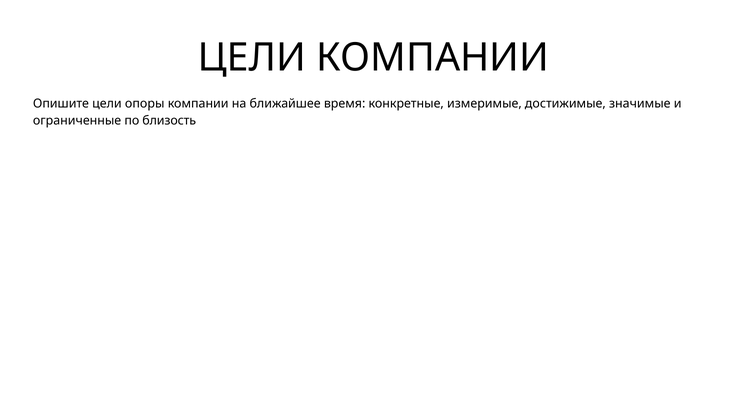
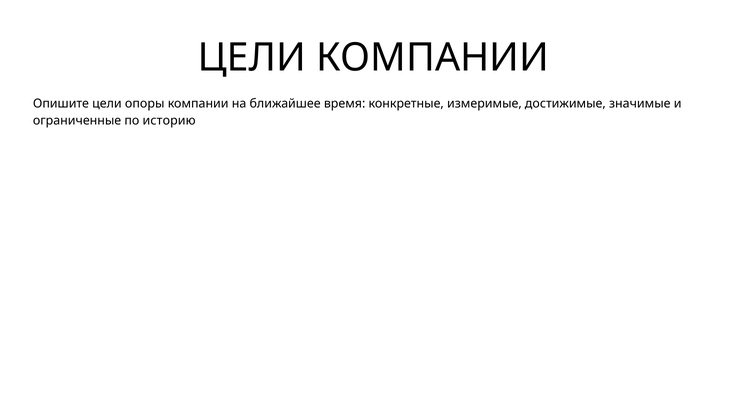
близость: близость -> историю
